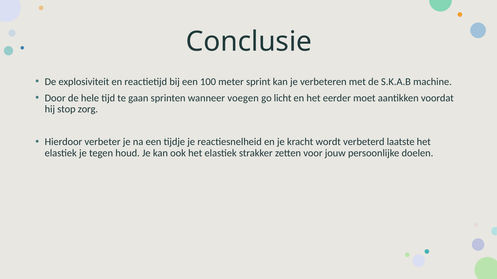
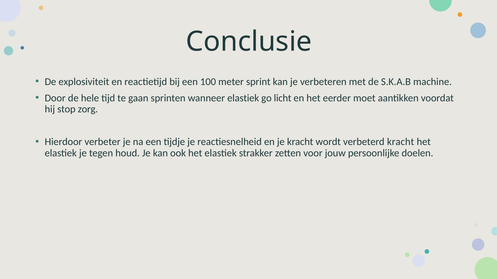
wanneer voegen: voegen -> elastiek
verbeterd laatste: laatste -> kracht
